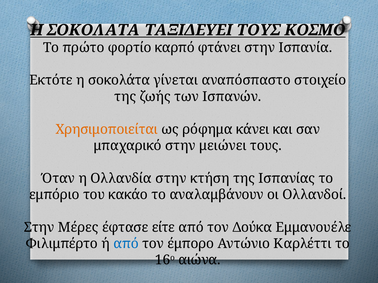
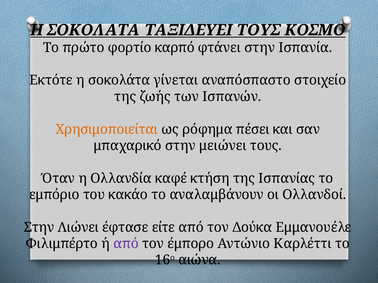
κάνει: κάνει -> πέσει
Ολλανδία στην: στην -> καφέ
Μέρες: Μέρες -> Λιώνει
από at (126, 244) colour: blue -> purple
